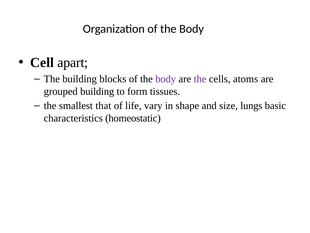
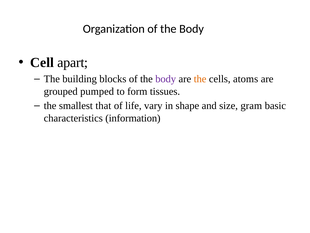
the at (200, 79) colour: purple -> orange
grouped building: building -> pumped
lungs: lungs -> gram
homeostatic: homeostatic -> information
